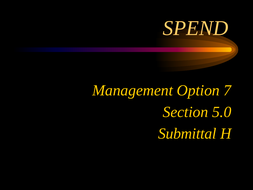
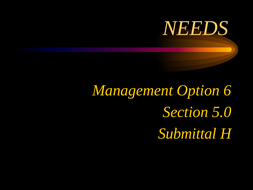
SPEND: SPEND -> NEEDS
7: 7 -> 6
